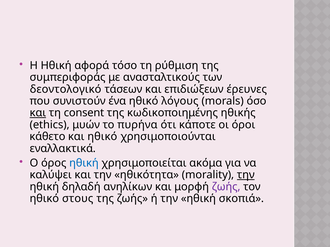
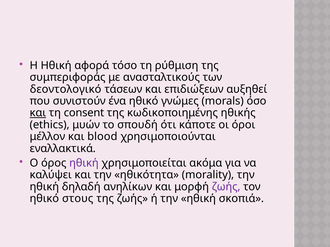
έρευνες: έρευνες -> αυξηθεί
λόγους: λόγους -> γνώμες
πυρήνα: πυρήνα -> σπουδή
κάθετο: κάθετο -> μέλλον
και ηθικό: ηθικό -> blood
ηθική at (84, 163) colour: blue -> purple
την at (246, 175) underline: present -> none
